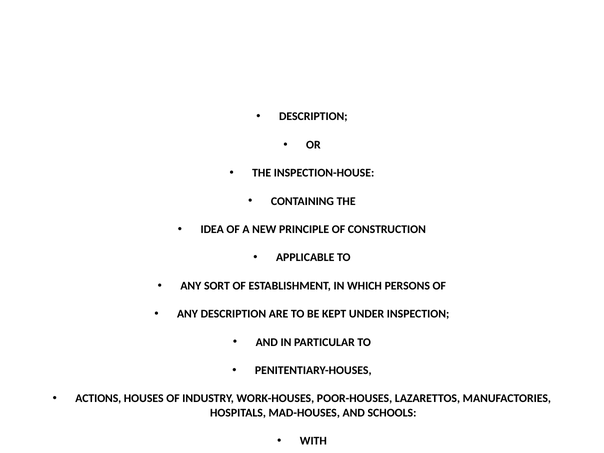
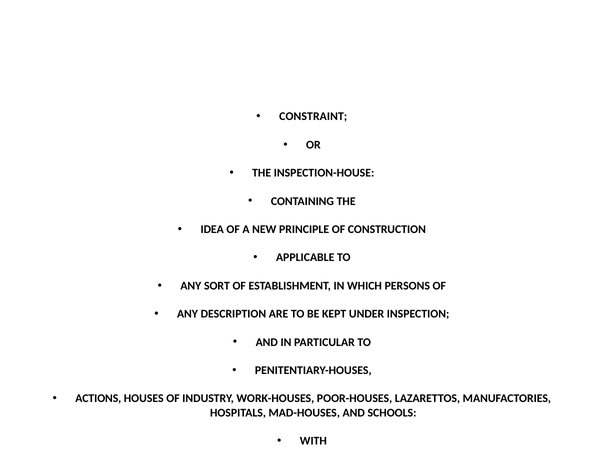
DESCRIPTION at (313, 117): DESCRIPTION -> CONSTRAINT
